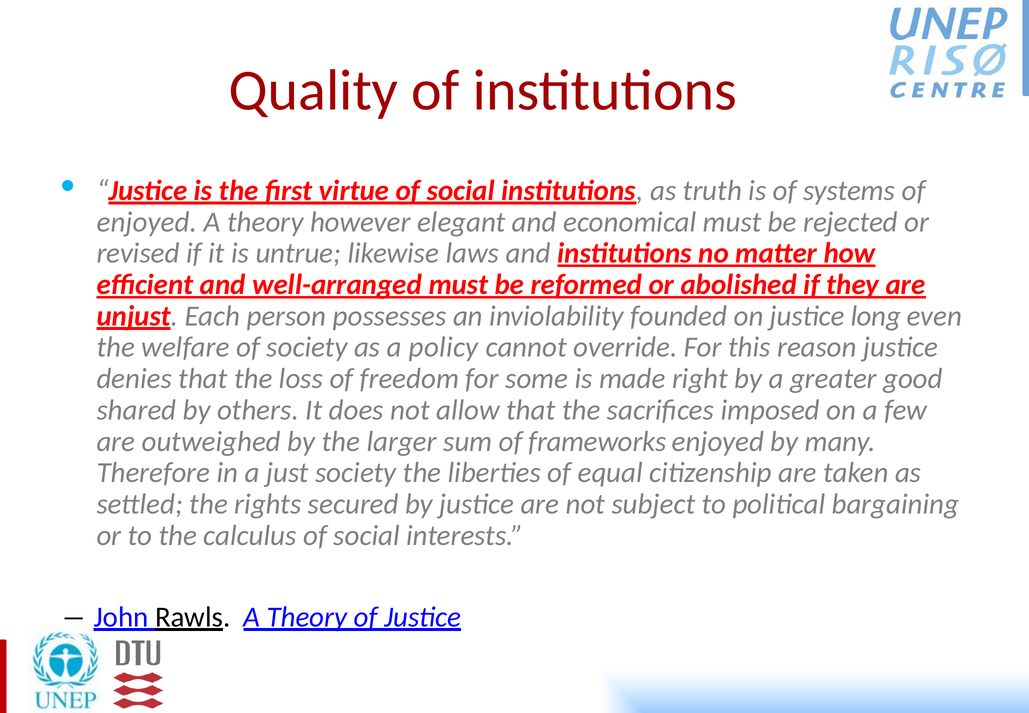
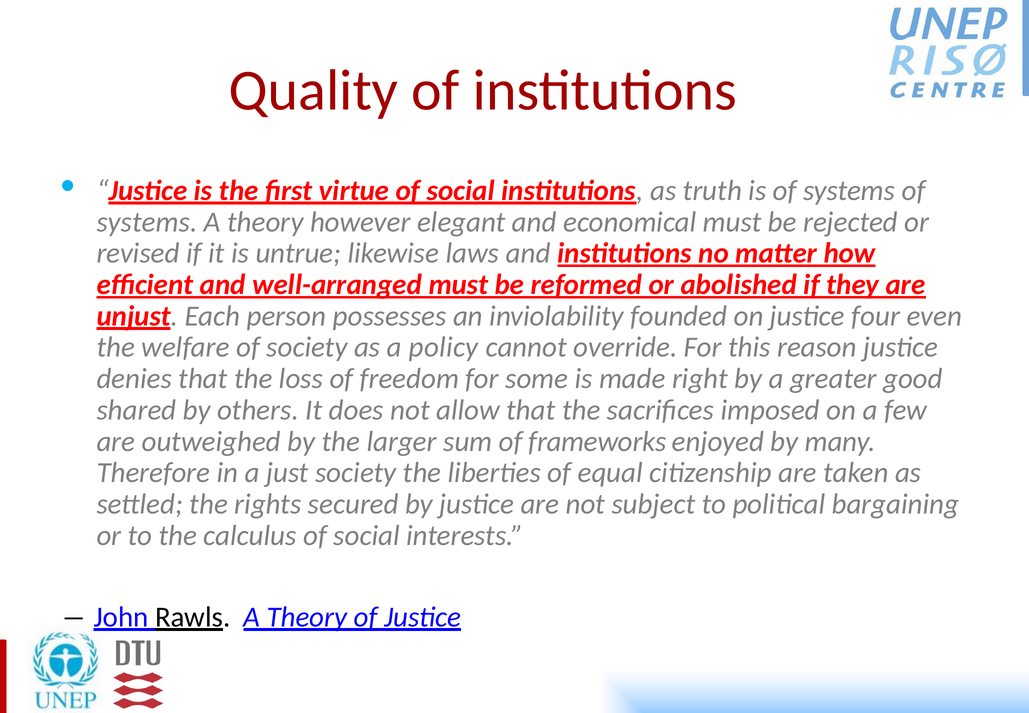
enjoyed at (147, 222): enjoyed -> systems
long: long -> four
